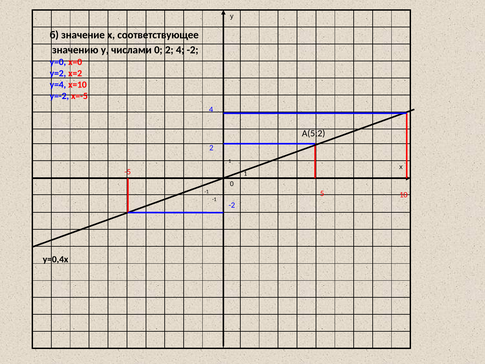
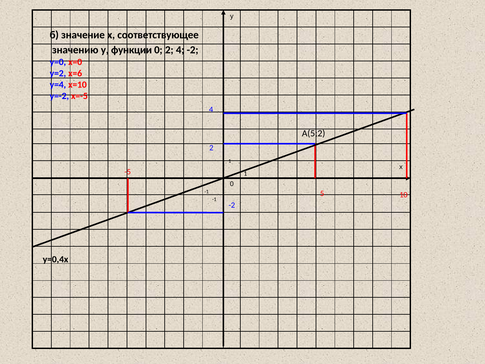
числами: числами -> функции
x=2: x=2 -> x=6
